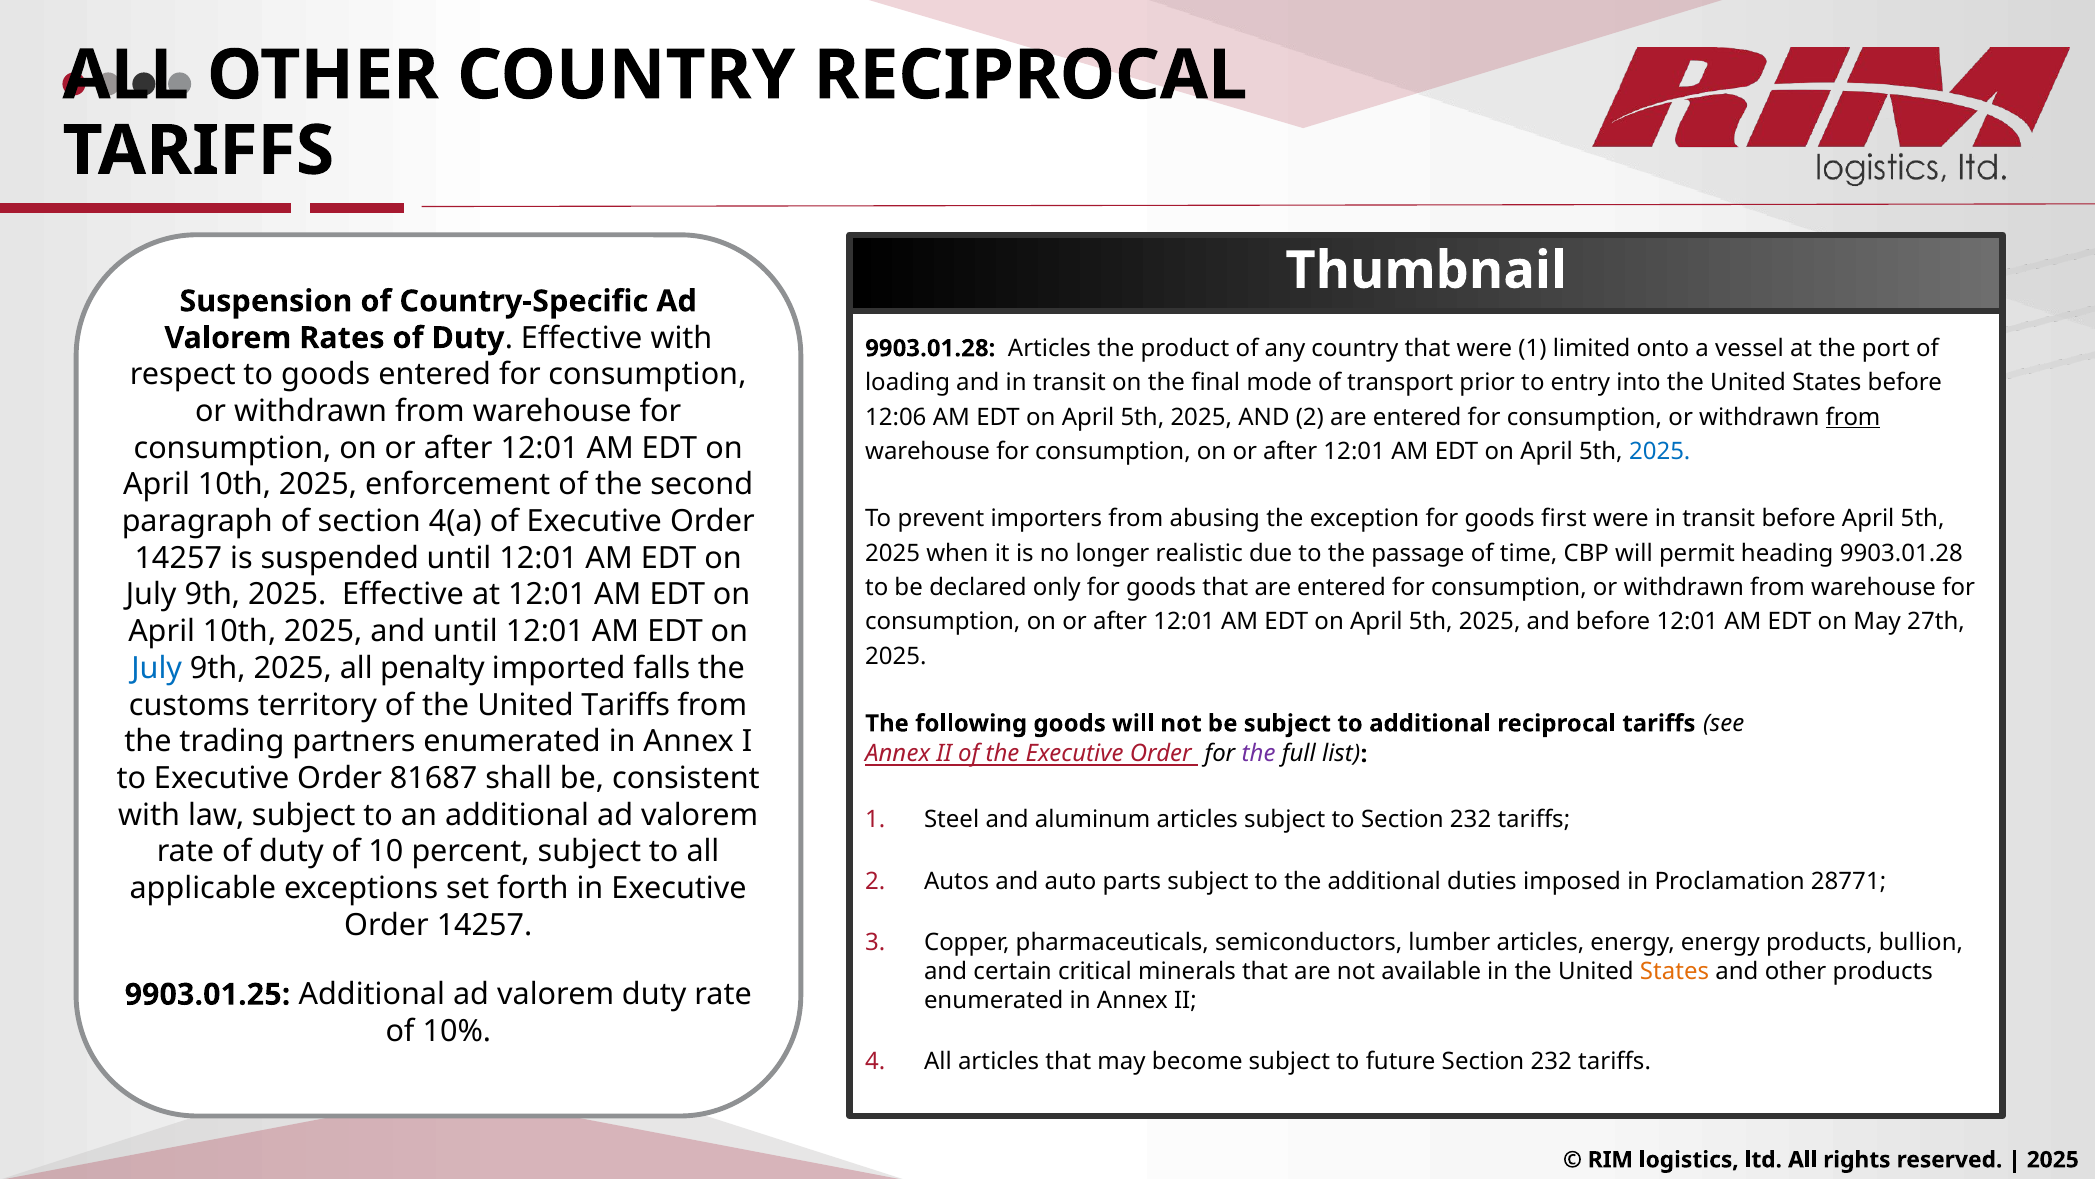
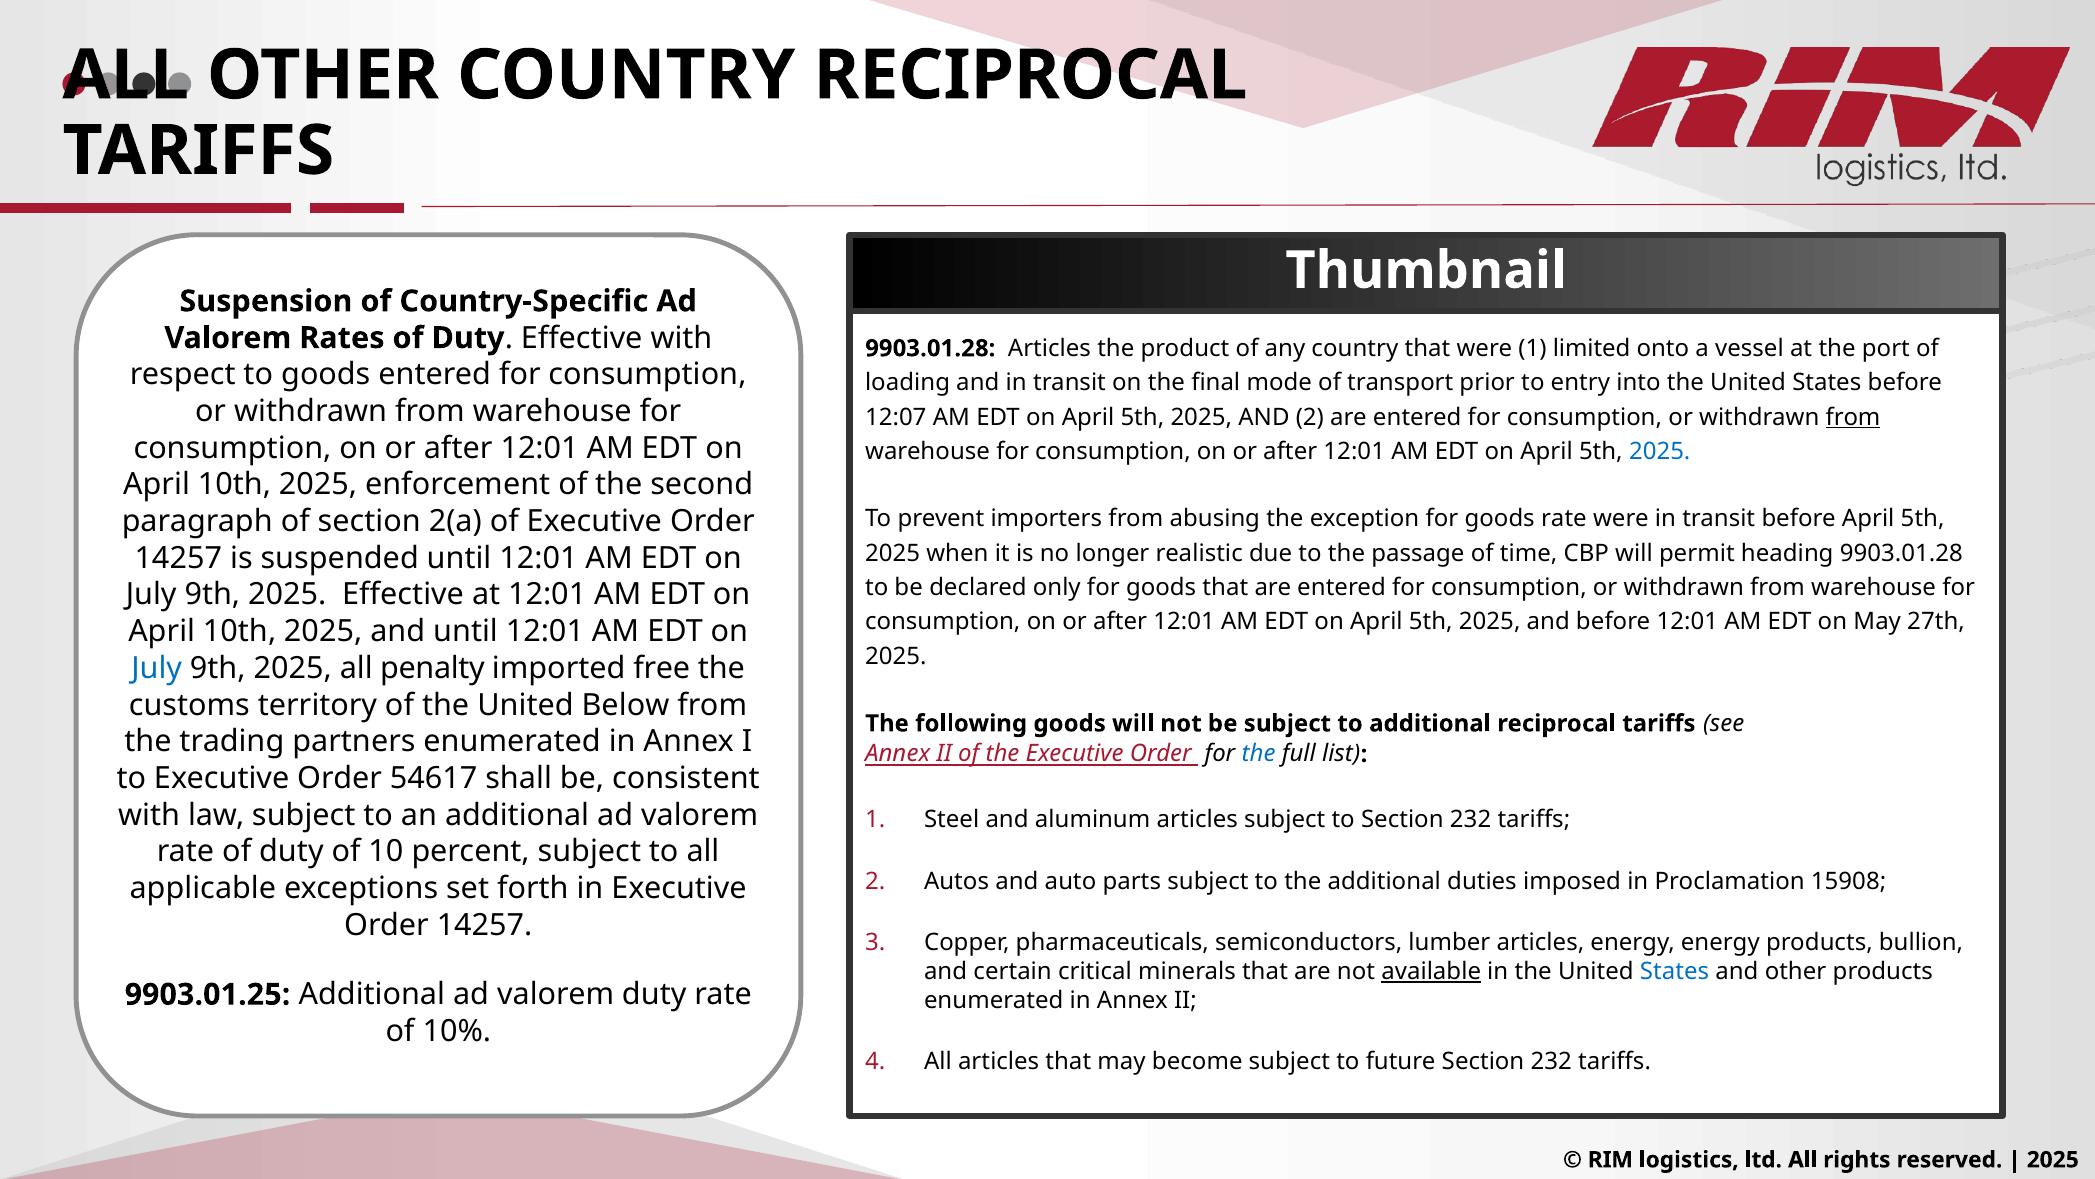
12:06: 12:06 -> 12:07
goods first: first -> rate
4(a: 4(a -> 2(a
falls: falls -> free
United Tariffs: Tariffs -> Below
the at (1259, 754) colour: purple -> blue
81687: 81687 -> 54617
28771: 28771 -> 15908
available underline: none -> present
States at (1675, 971) colour: orange -> blue
